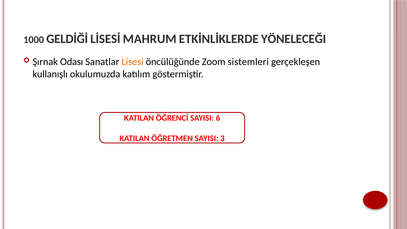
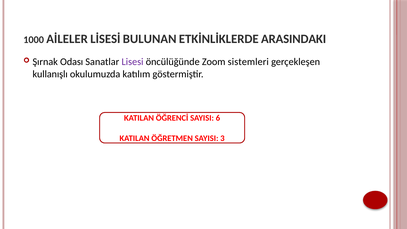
GELDİĞİ: GELDİĞİ -> AİLELER
MAHRUM: MAHRUM -> BULUNAN
YÖNELECEĞI: YÖNELECEĞI -> ARASINDAKI
Lisesi colour: orange -> purple
